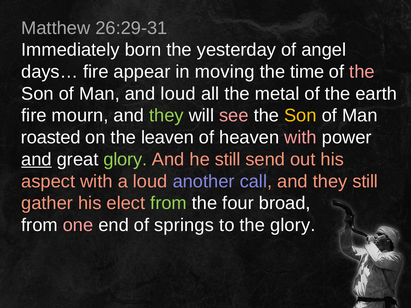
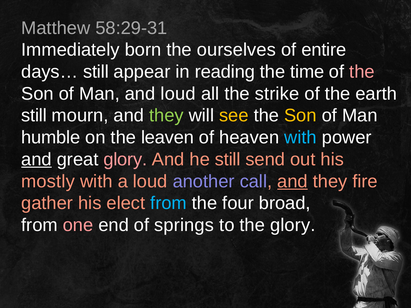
26:29-31: 26:29-31 -> 58:29-31
yesterday: yesterday -> ourselves
angel: angel -> entire
days… fire: fire -> still
moving: moving -> reading
metal: metal -> strike
fire at (34, 116): fire -> still
see colour: pink -> yellow
roasted: roasted -> humble
with at (301, 138) colour: pink -> light blue
glory at (125, 160) colour: light green -> pink
aspect: aspect -> mostly
and at (293, 181) underline: none -> present
they still: still -> fire
from at (169, 203) colour: light green -> light blue
